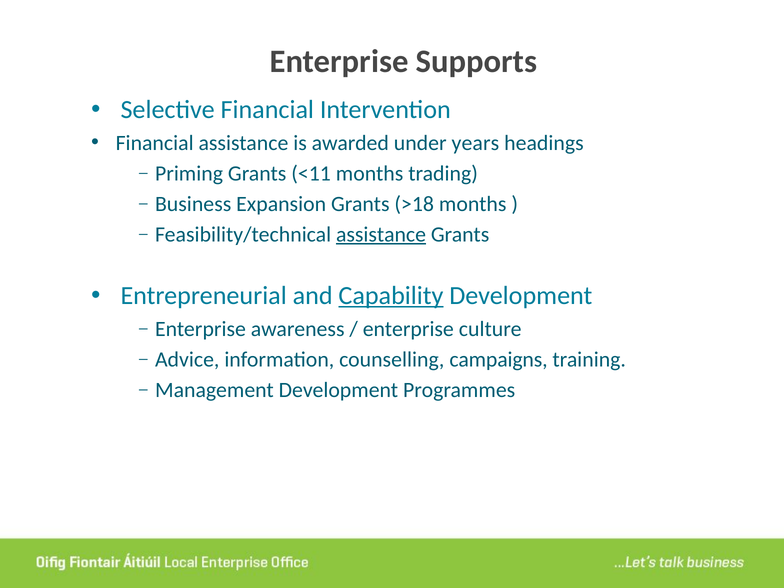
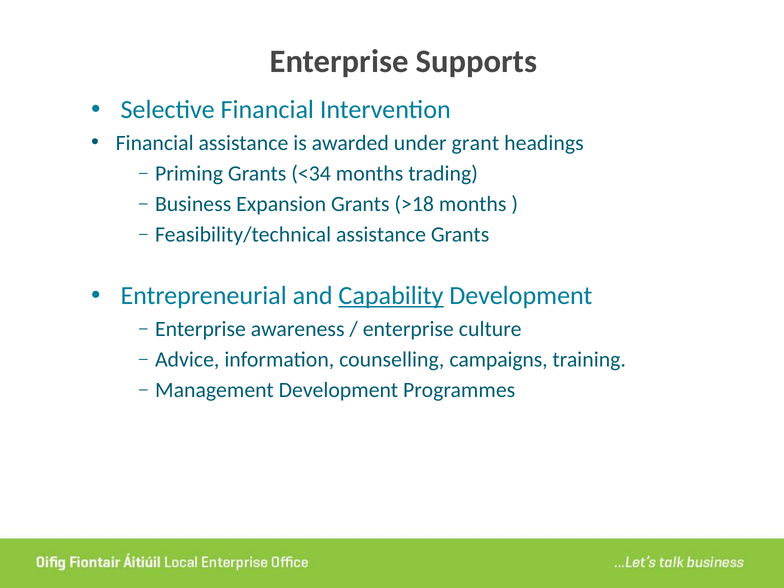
years: years -> grant
<11: <11 -> <34
assistance at (381, 234) underline: present -> none
